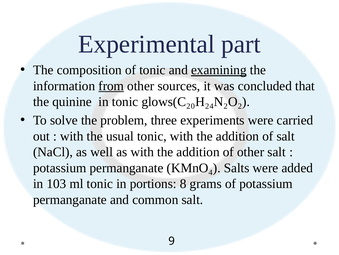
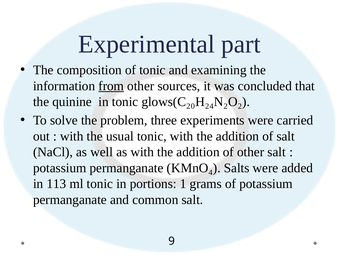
examining underline: present -> none
103: 103 -> 113
8: 8 -> 1
